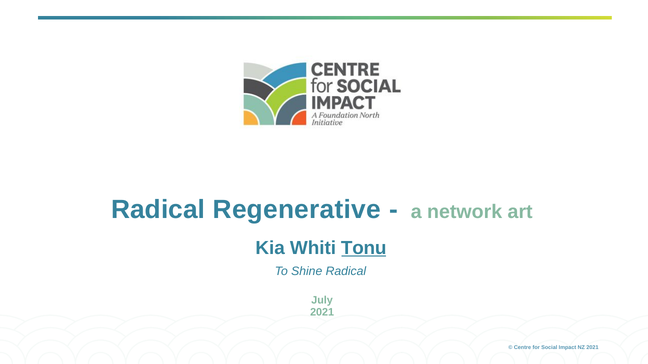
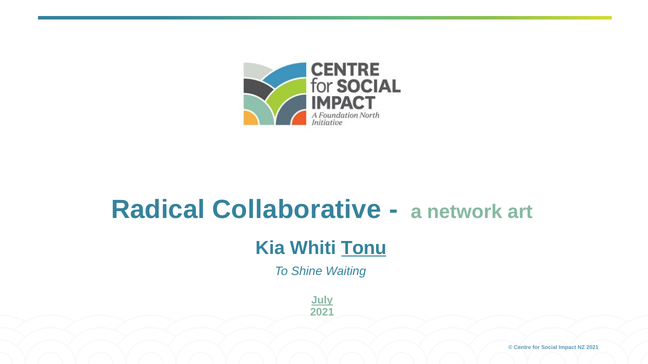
Regenerative: Regenerative -> Collaborative
Shine Radical: Radical -> Waiting
July underline: none -> present
